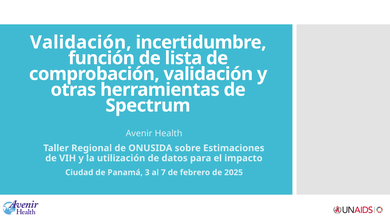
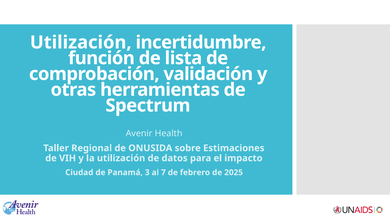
Validación at (81, 43): Validación -> Utilización
